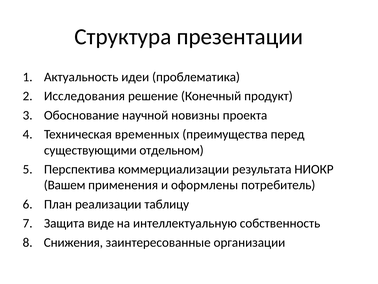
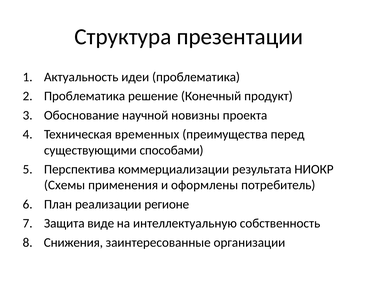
Исследования at (84, 96): Исследования -> Проблематика
отдельном: отдельном -> способами
Вашем: Вашем -> Схемы
таблицу: таблицу -> регионе
